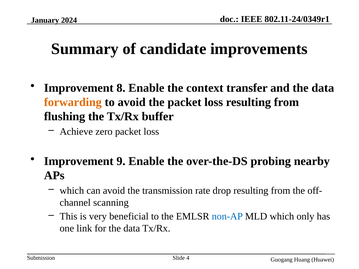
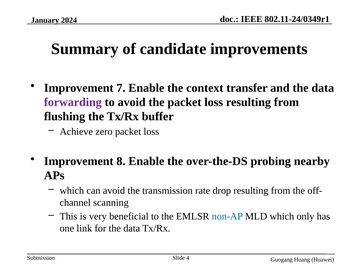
8: 8 -> 7
forwarding colour: orange -> purple
9: 9 -> 8
